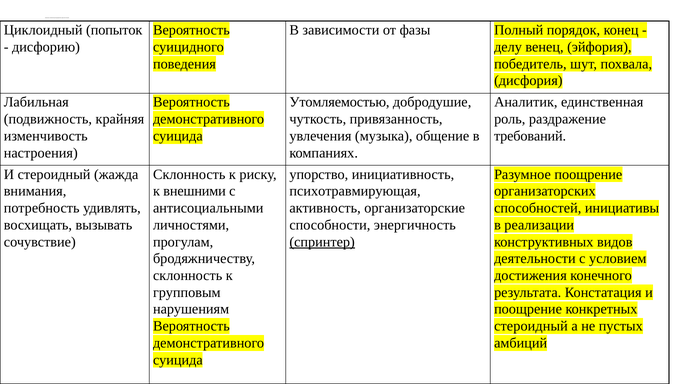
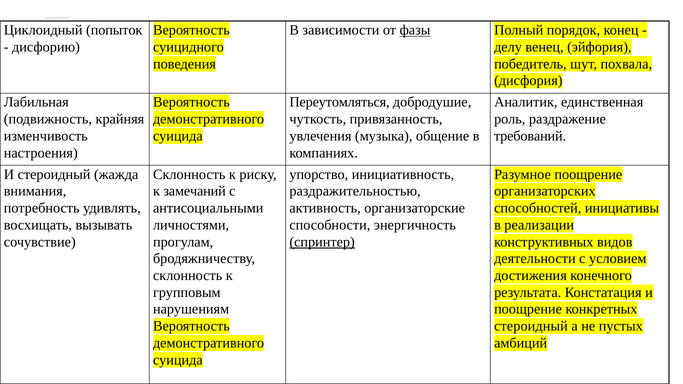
фазы underline: none -> present
Утомляемостью: Утомляемостью -> Переутомляться
внешними: внешними -> замечаний
психотравмирующая: психотравмирующая -> раздражительностью
